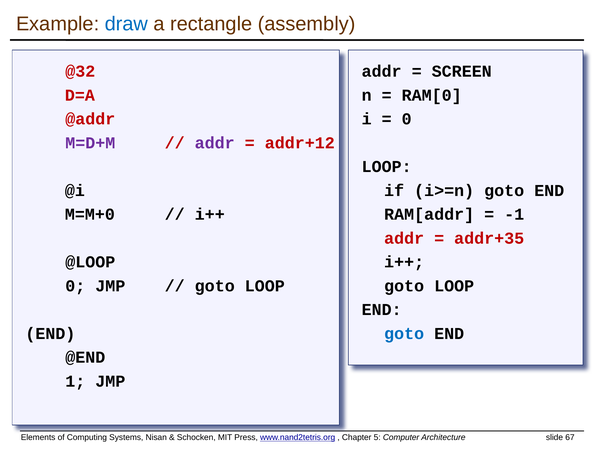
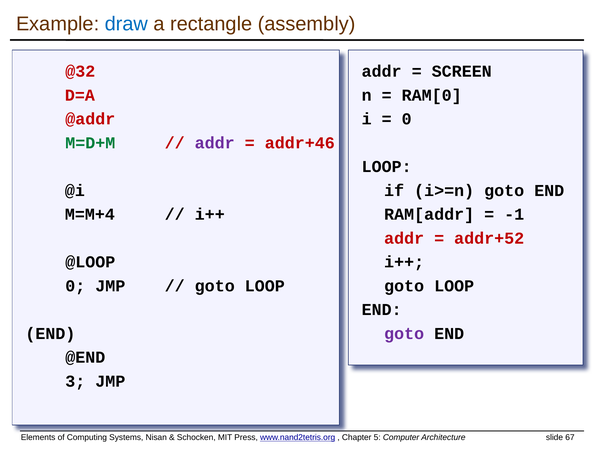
M=D+M colour: purple -> green
addr+12: addr+12 -> addr+46
M=M+0: M=M+0 -> M=M+4
addr+35: addr+35 -> addr+52
goto at (404, 333) colour: blue -> purple
1: 1 -> 3
